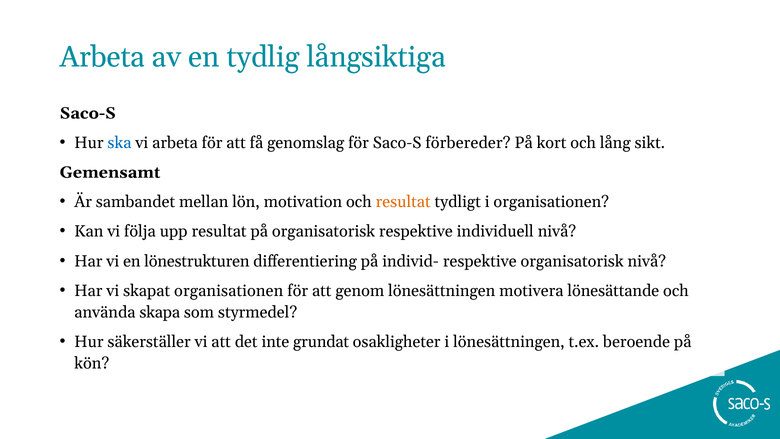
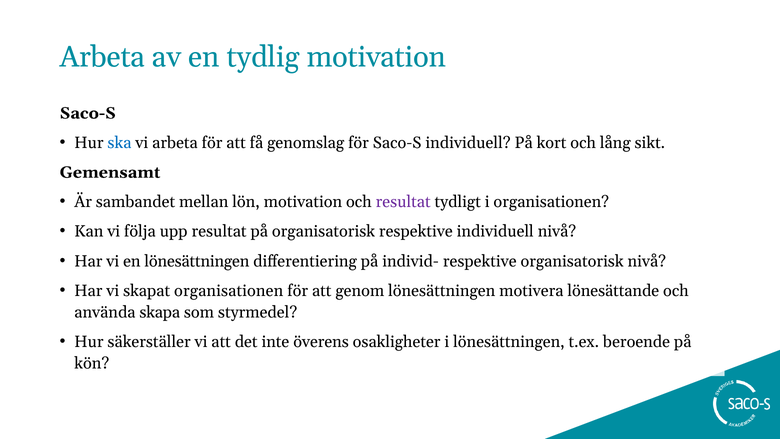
tydlig långsiktiga: långsiktiga -> motivation
Saco-S förbereder: förbereder -> individuell
resultat at (403, 202) colour: orange -> purple
en lönestrukturen: lönestrukturen -> lönesättningen
grundat: grundat -> överens
